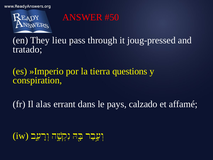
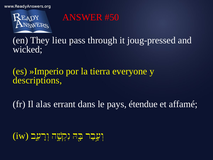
tratado: tratado -> wicked
questions: questions -> everyone
conspiration: conspiration -> descriptions
calzado: calzado -> étendue
